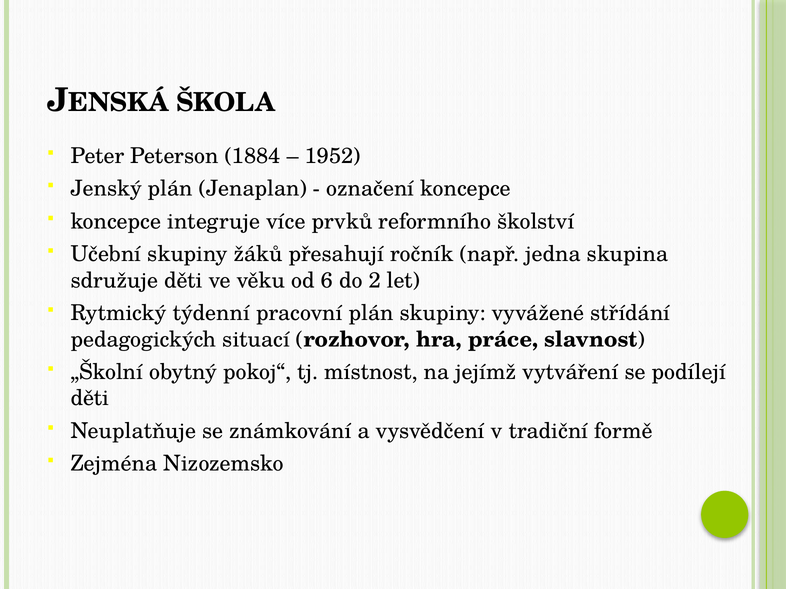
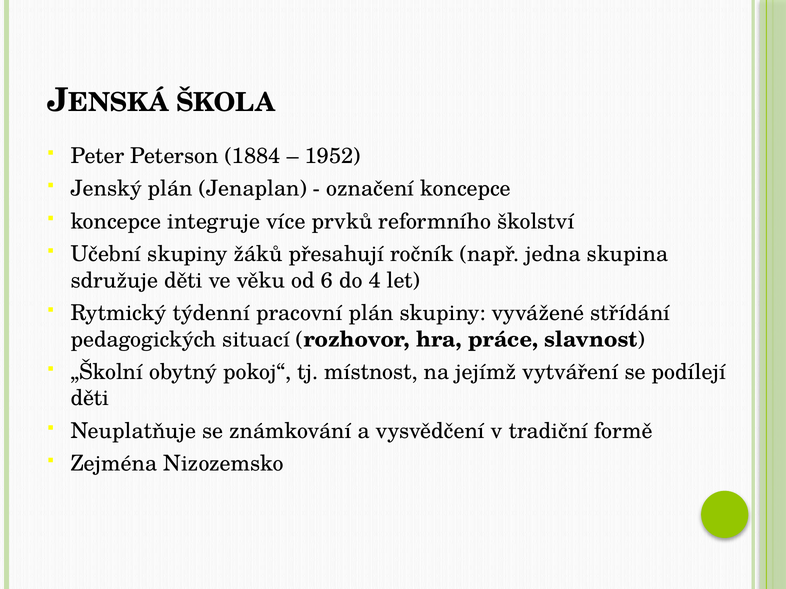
2: 2 -> 4
